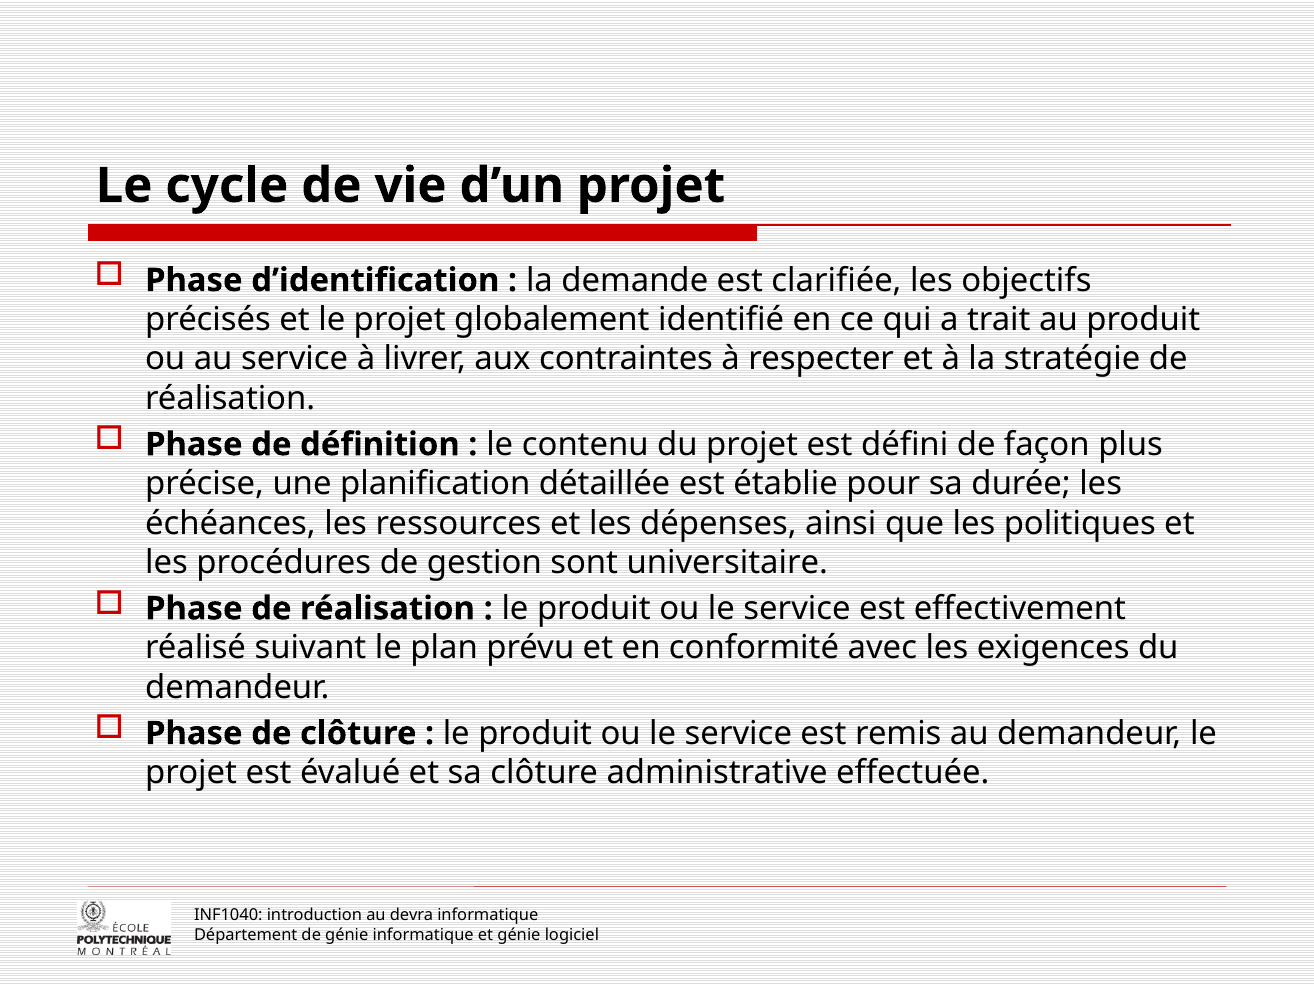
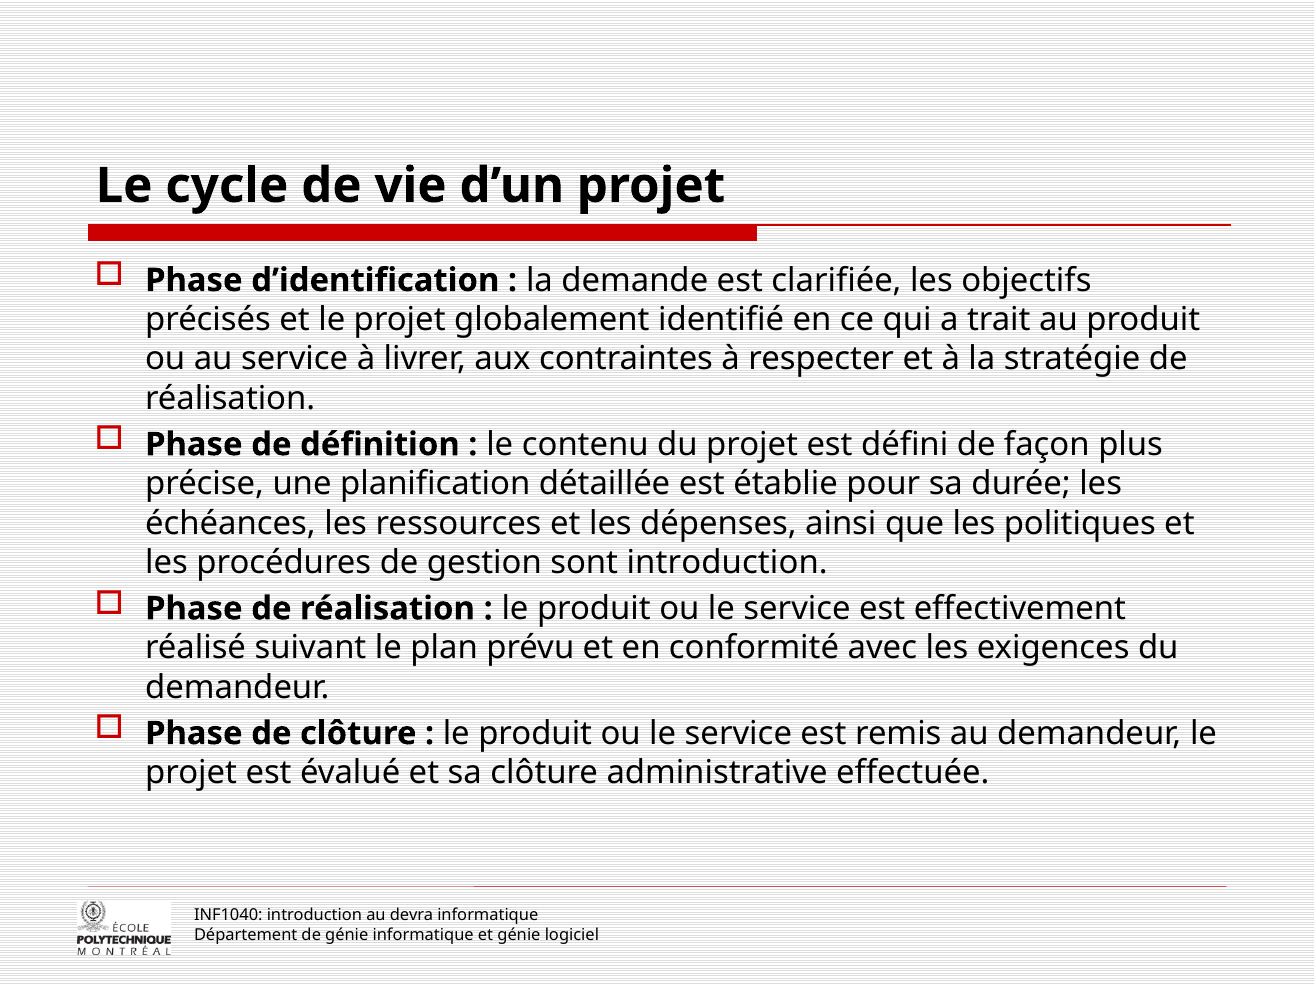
sont universitaire: universitaire -> introduction
